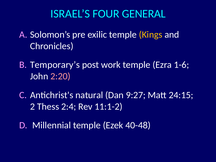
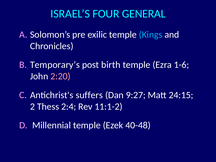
Kings colour: yellow -> light blue
work: work -> birth
natural: natural -> suffers
